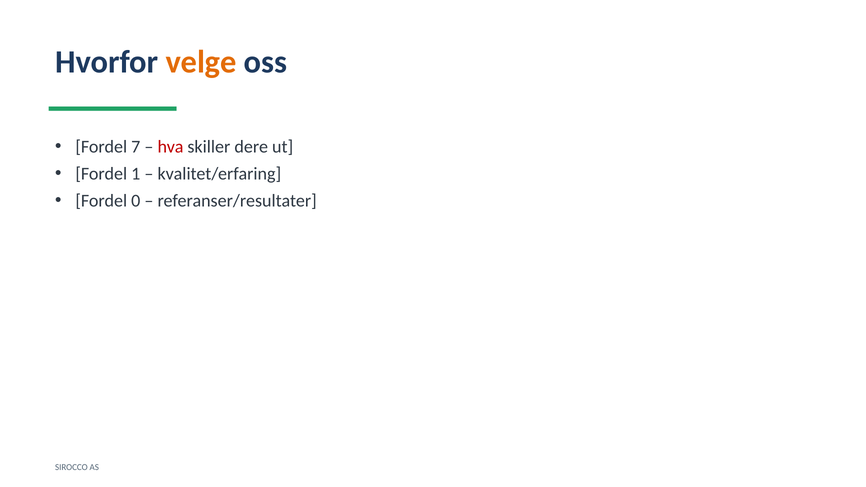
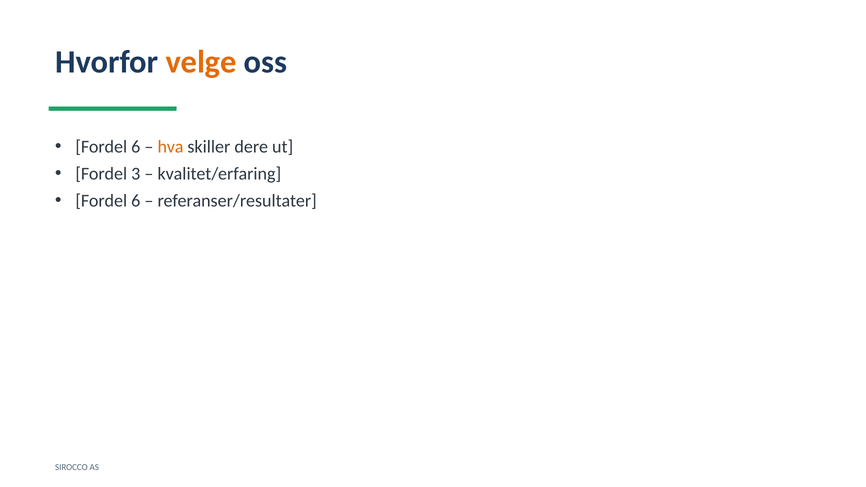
7 at (136, 147): 7 -> 6
hva colour: red -> orange
1: 1 -> 3
0 at (136, 201): 0 -> 6
